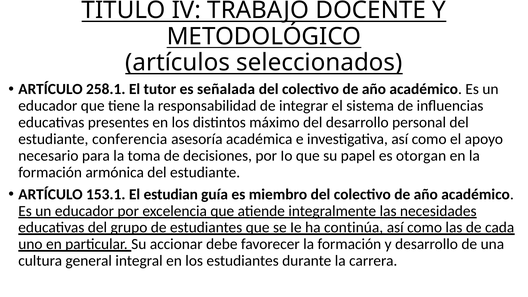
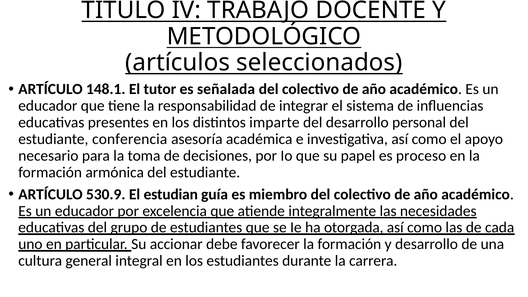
258.1: 258.1 -> 148.1
máximo: máximo -> imparte
otorgan: otorgan -> proceso
153.1: 153.1 -> 530.9
continúa: continúa -> otorgada
